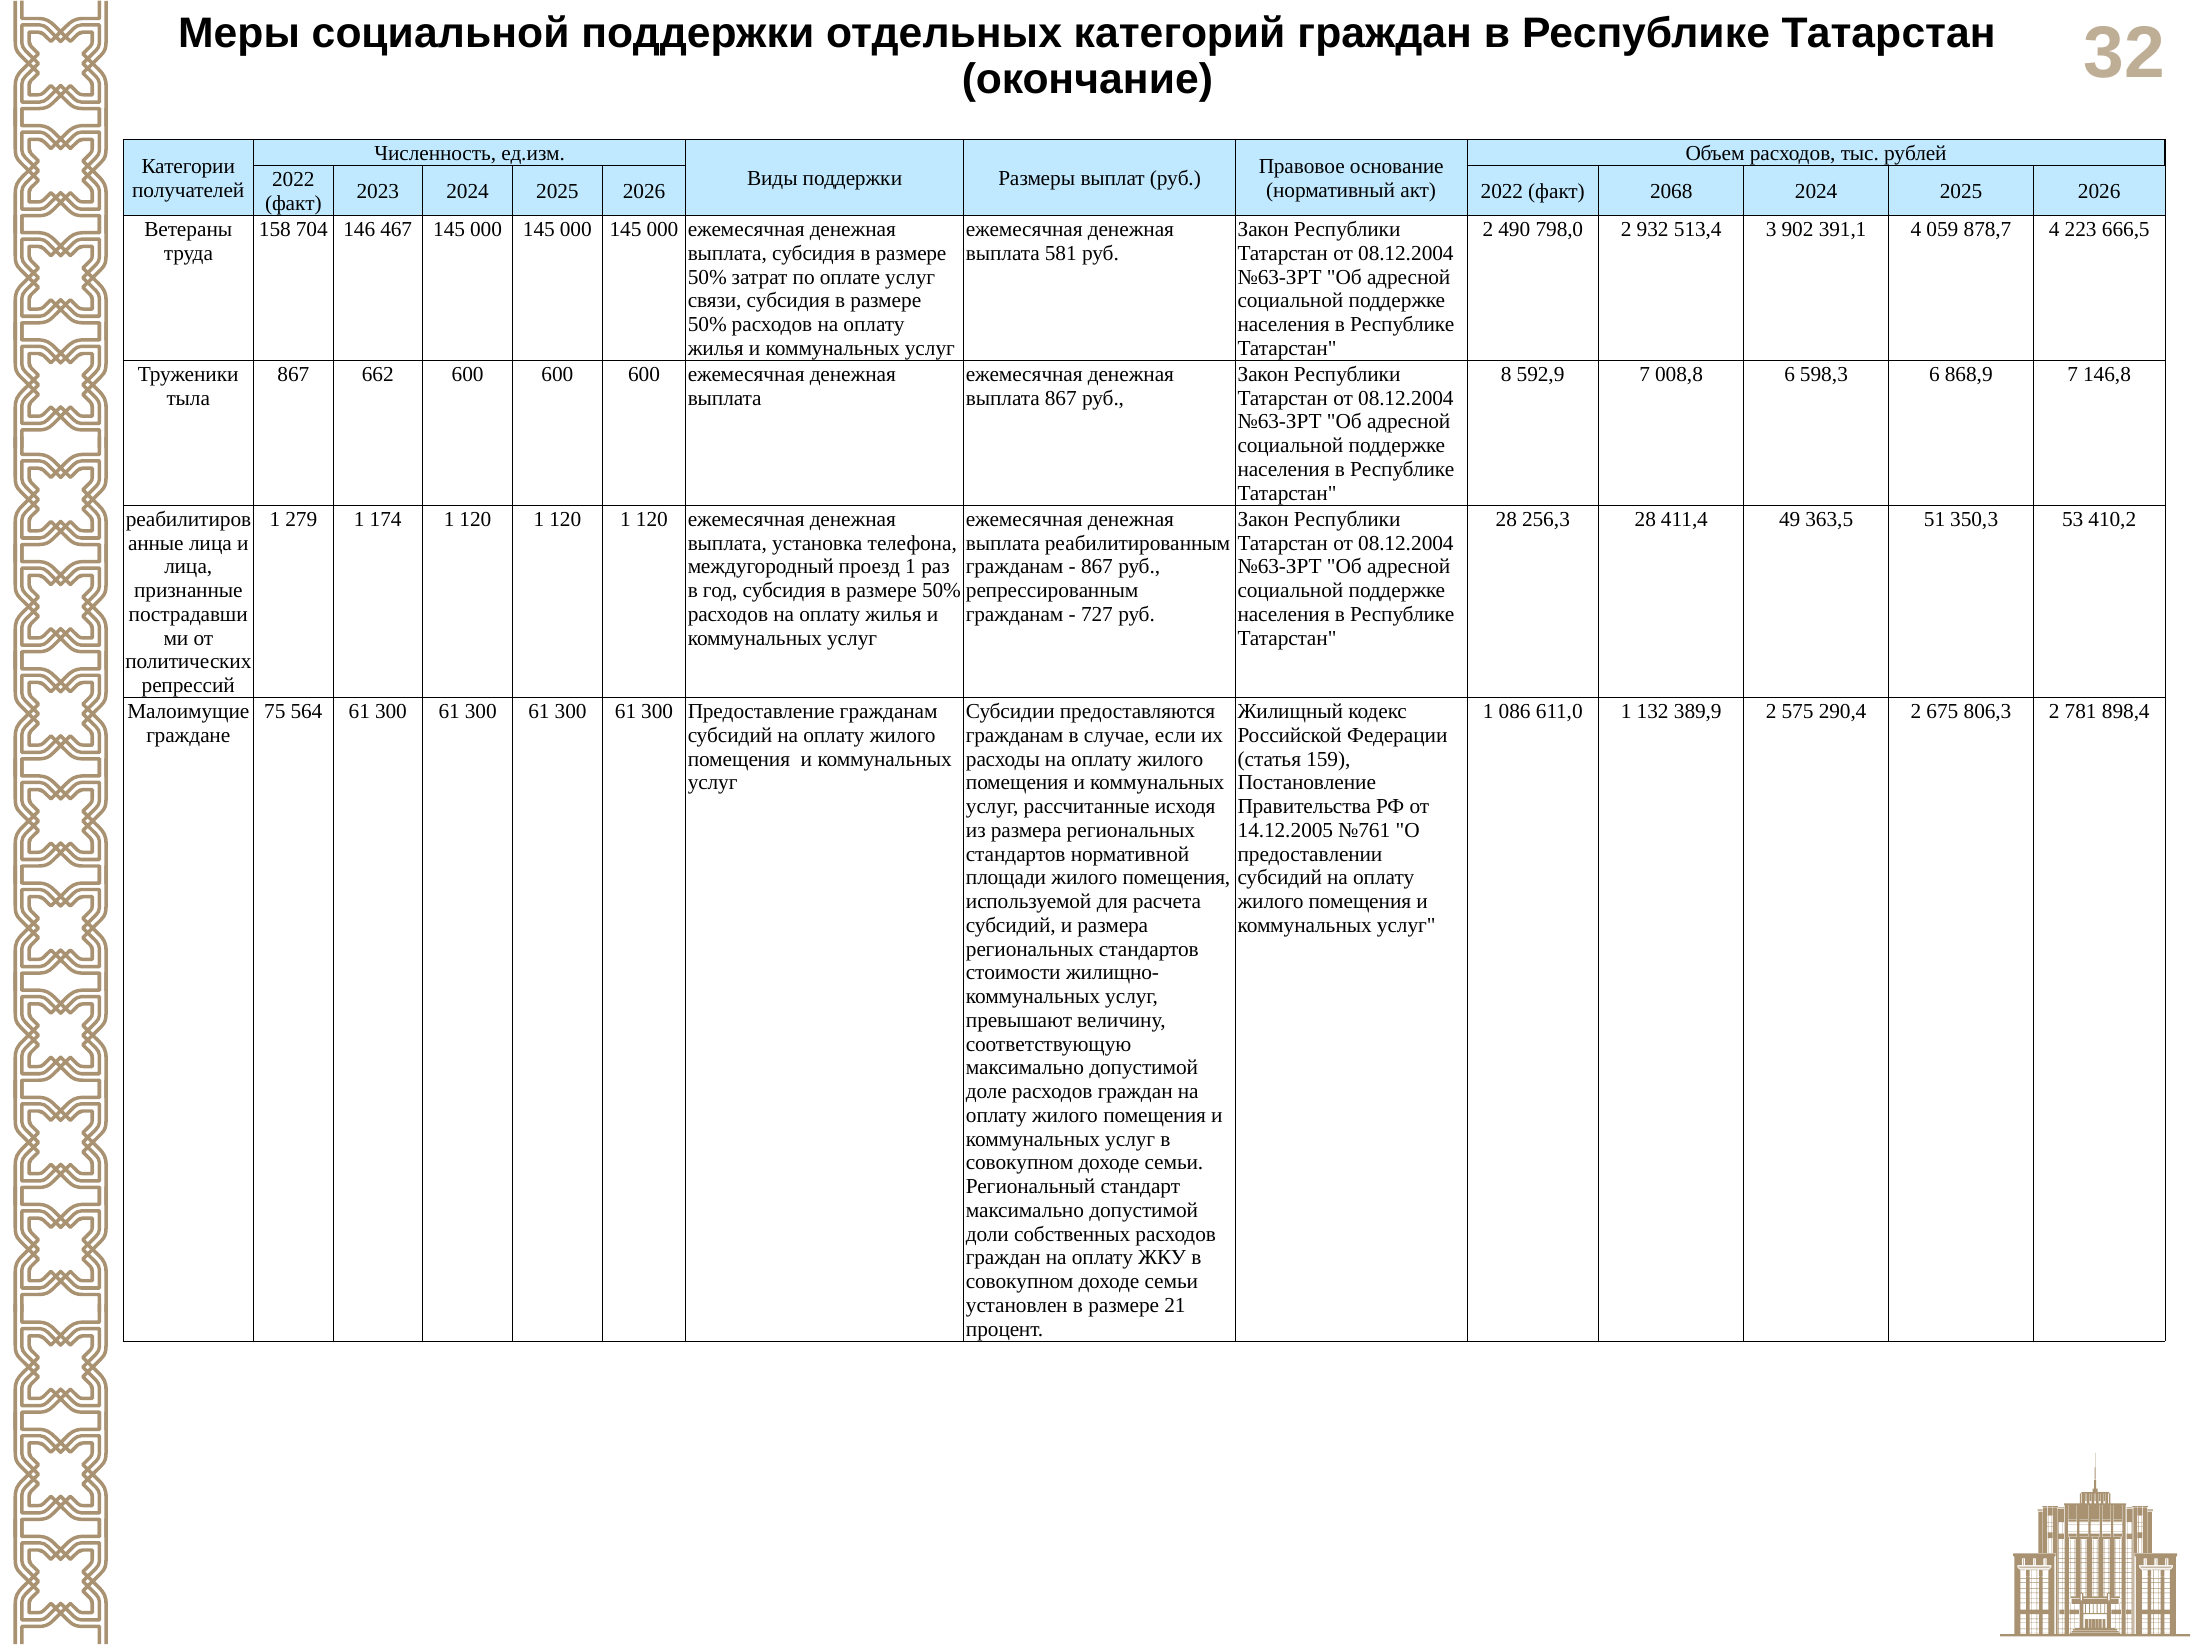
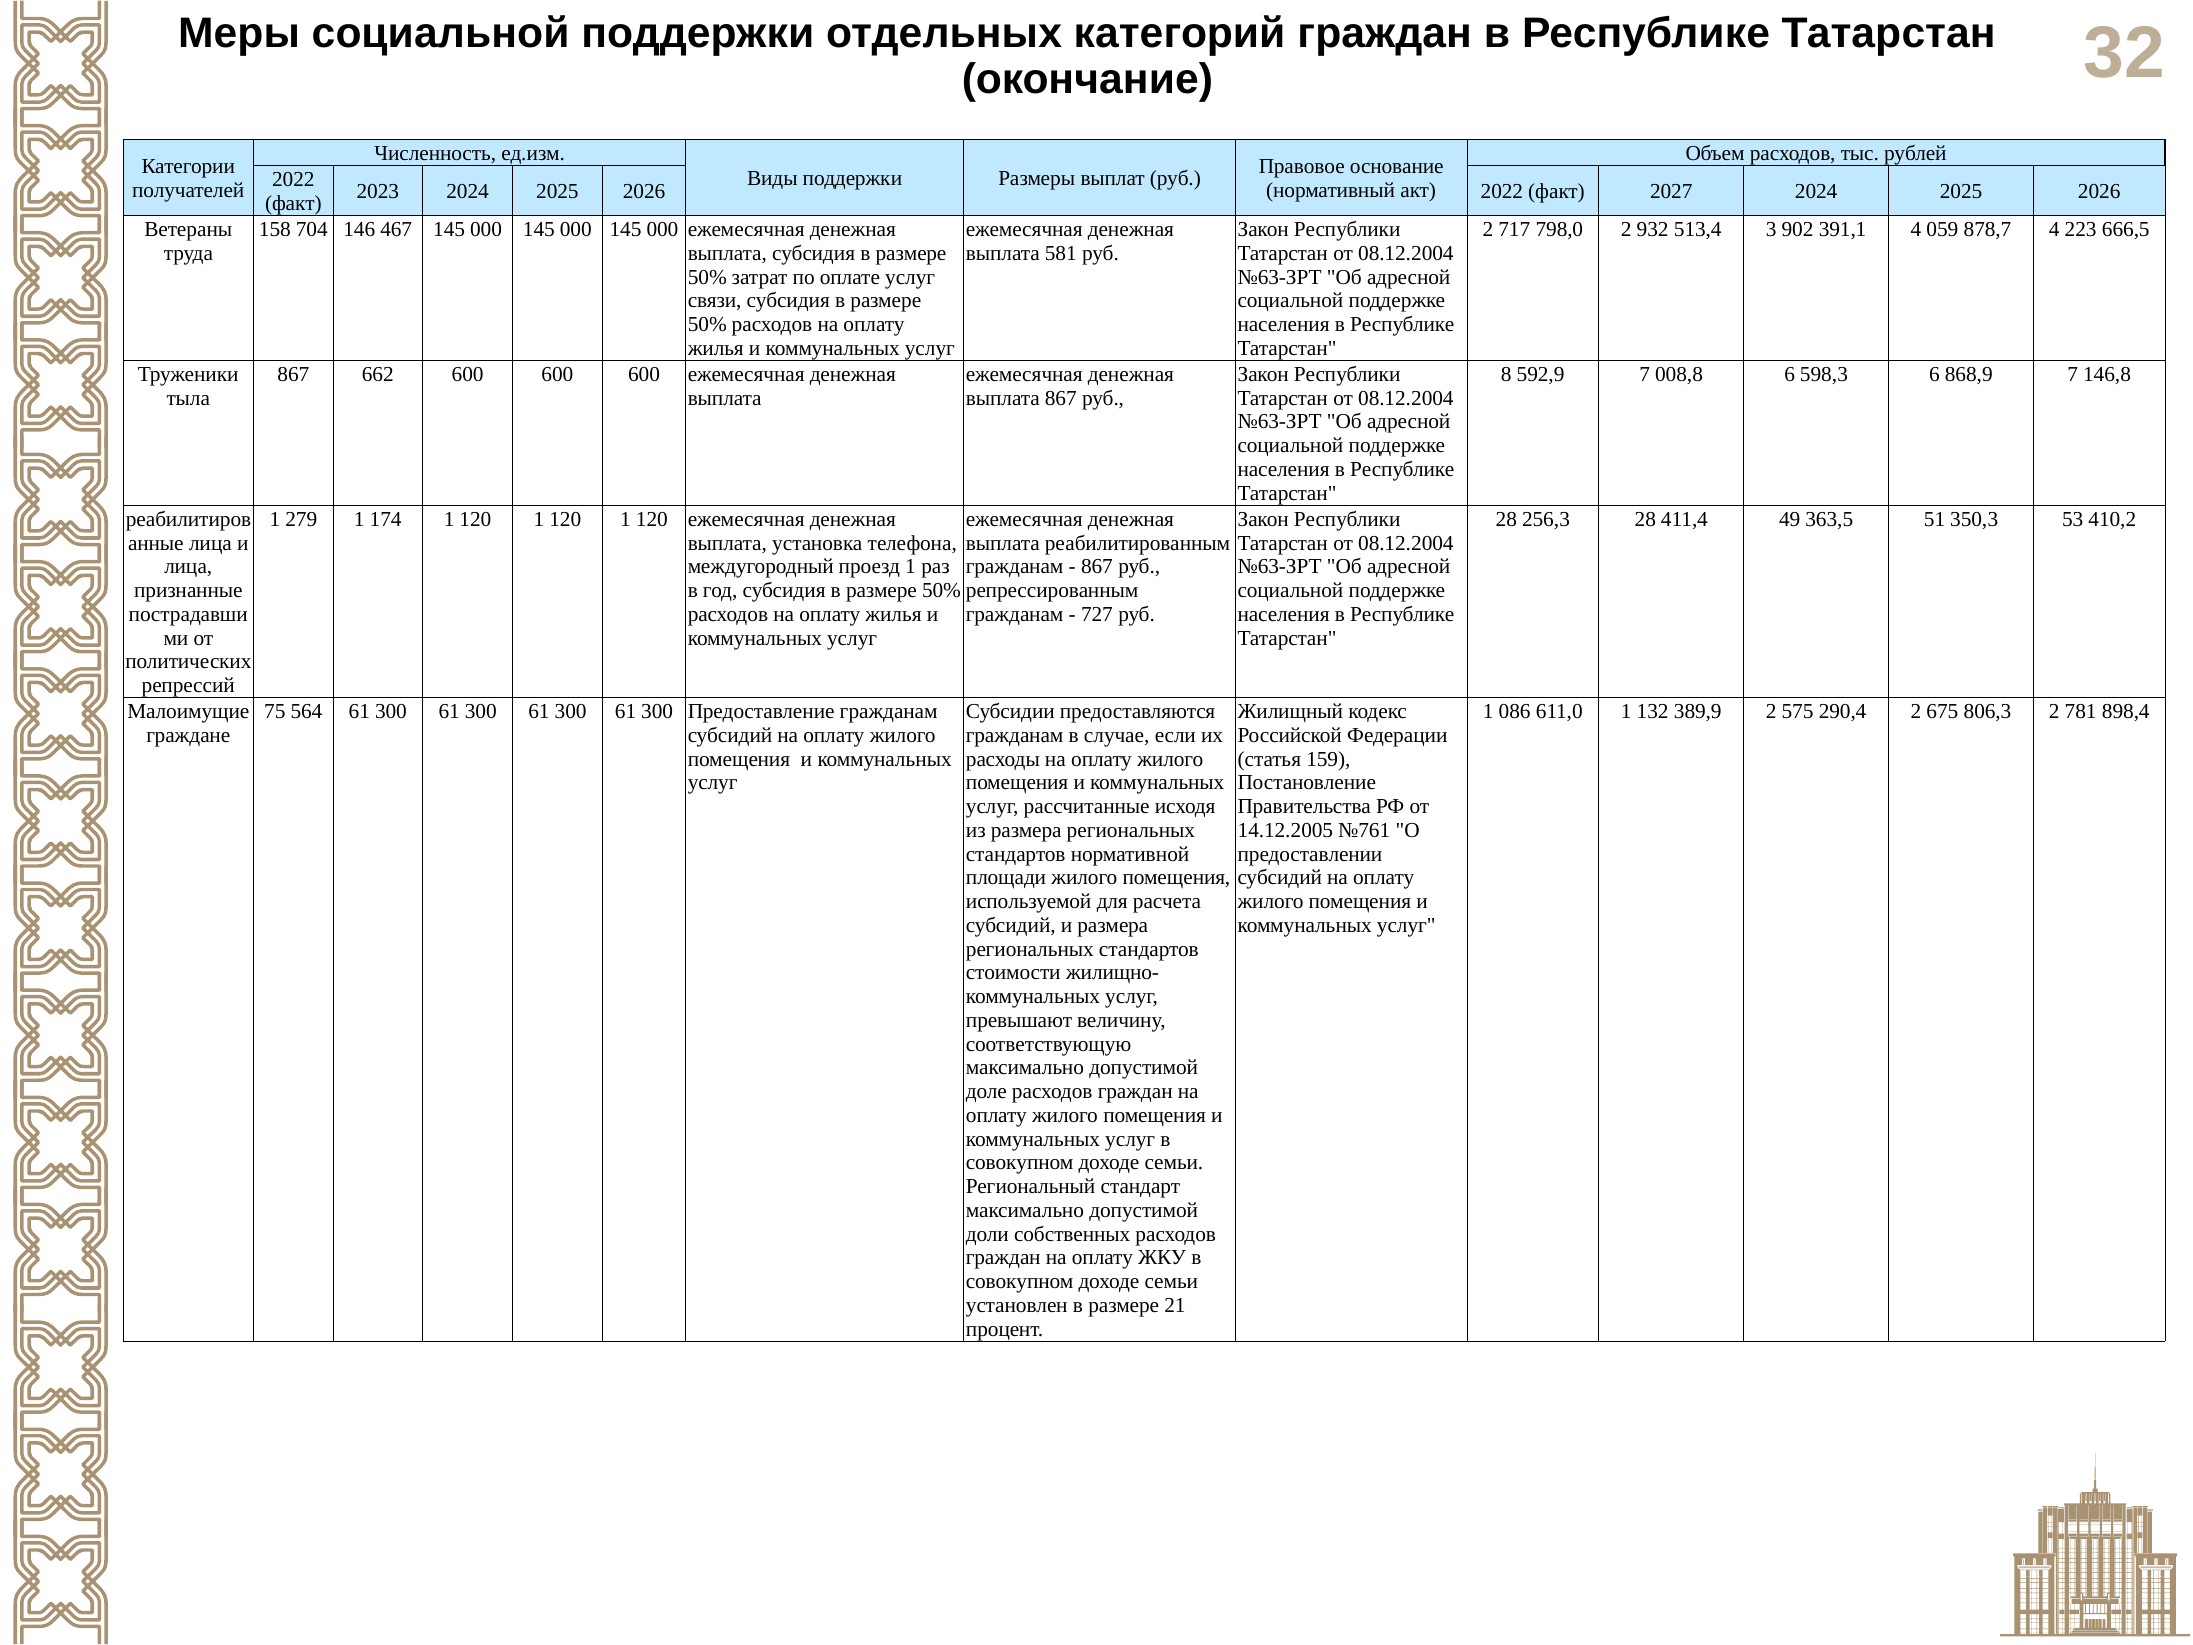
2068: 2068 -> 2027
490: 490 -> 717
